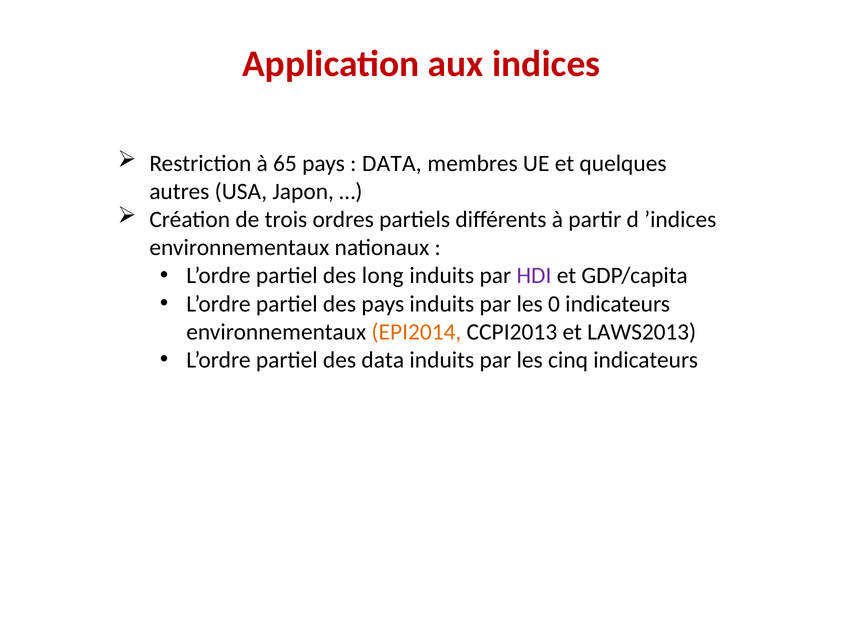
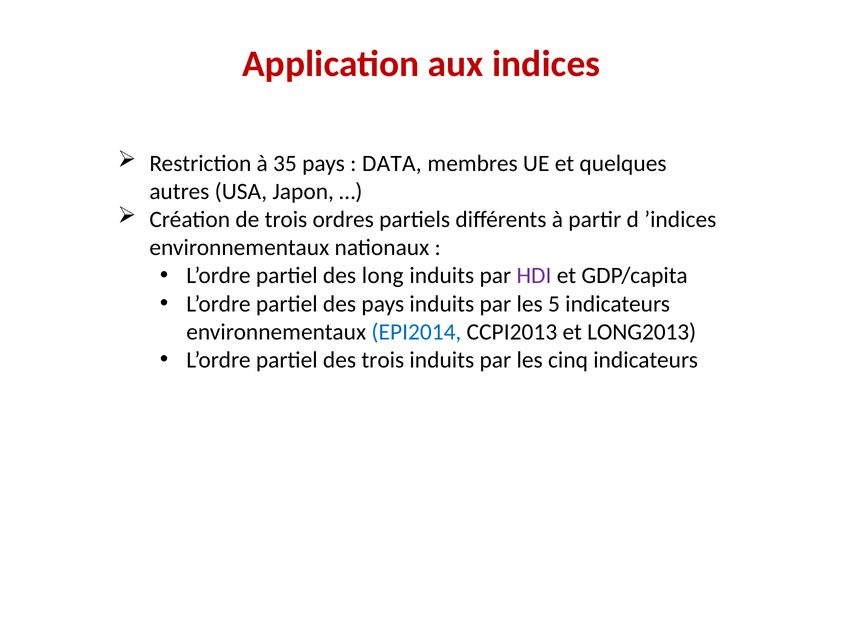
65: 65 -> 35
0: 0 -> 5
EPI2014 colour: orange -> blue
LAWS2013: LAWS2013 -> LONG2013
des data: data -> trois
